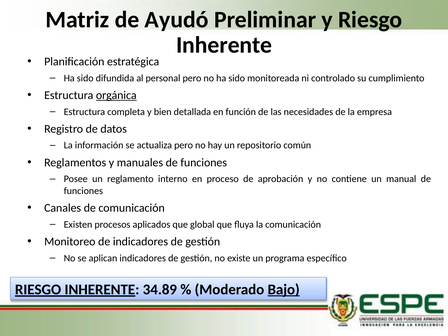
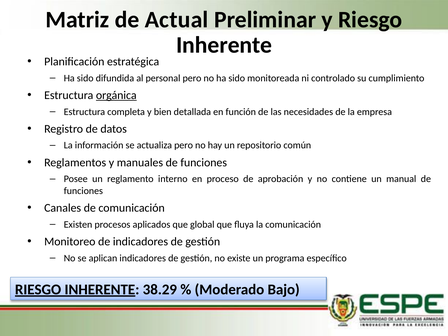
Ayudó: Ayudó -> Actual
34.89: 34.89 -> 38.29
Bajo underline: present -> none
